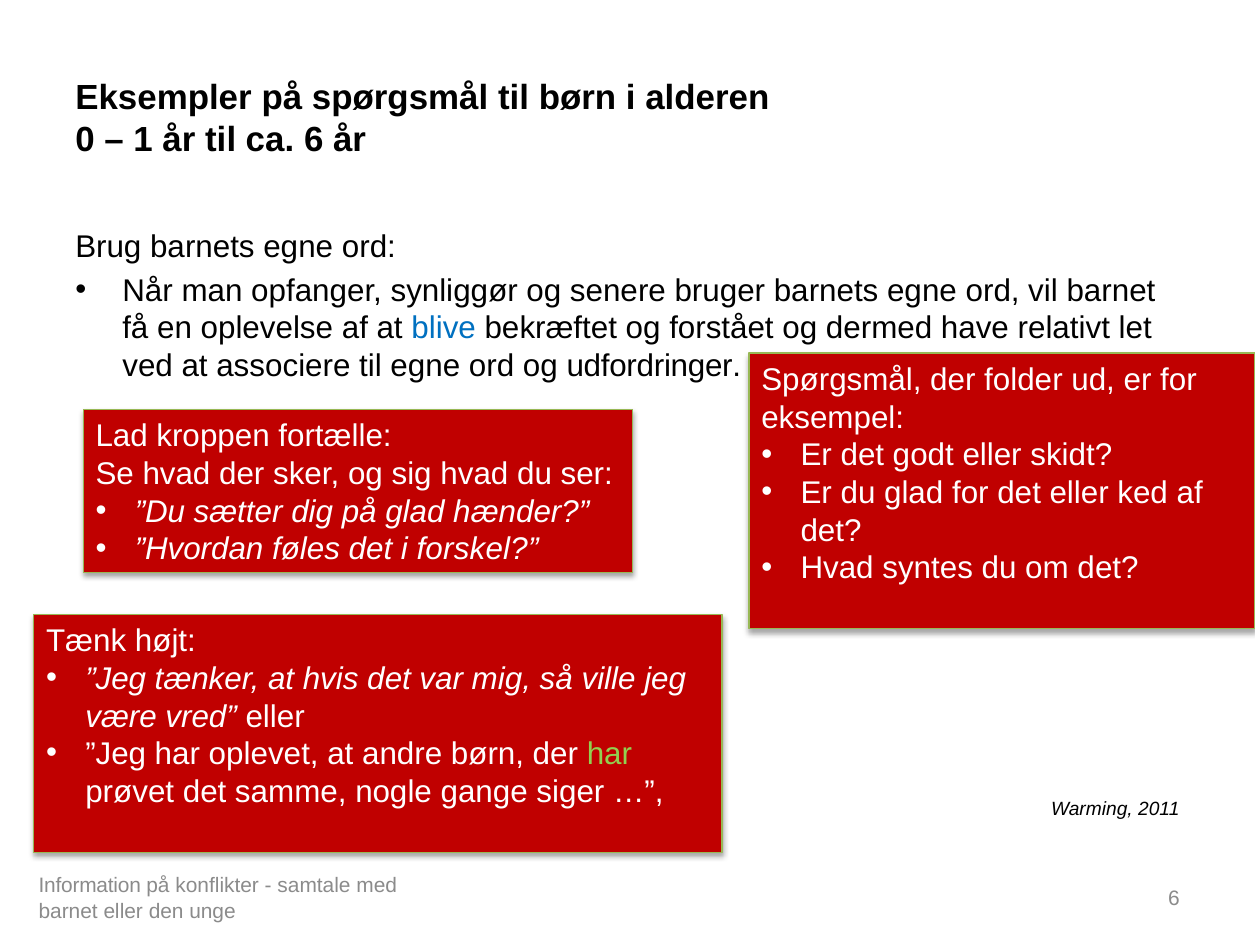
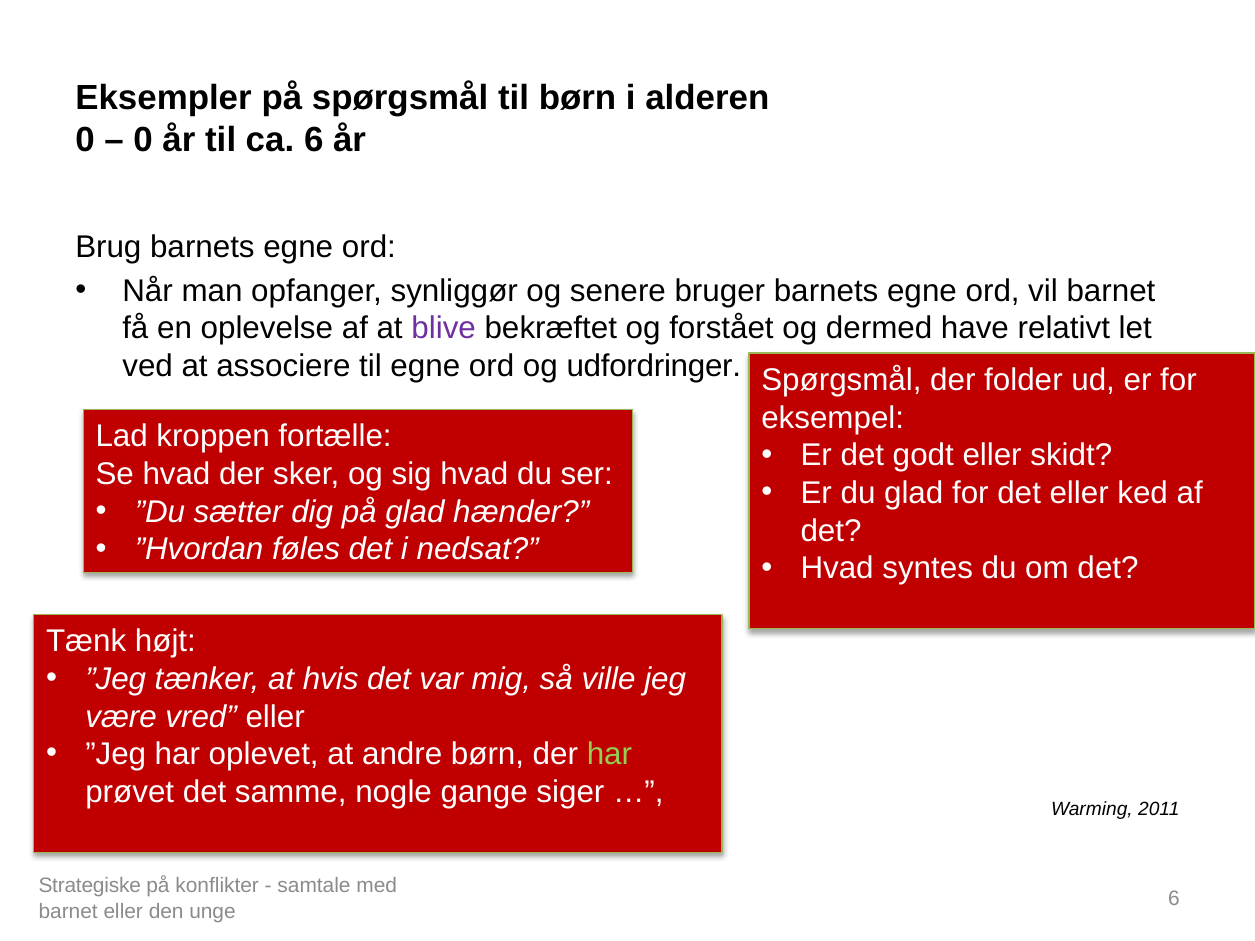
1 at (143, 140): 1 -> 0
blive colour: blue -> purple
forskel: forskel -> nedsat
Information: Information -> Strategiske
